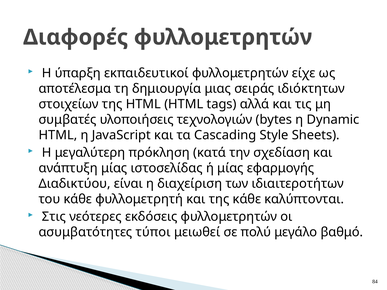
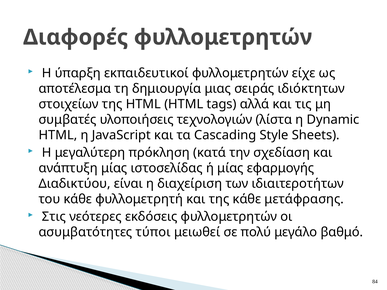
bytes: bytes -> λίστα
καλύπτονται: καλύπτονται -> μετάφρασης
